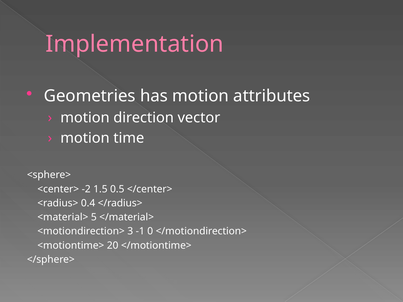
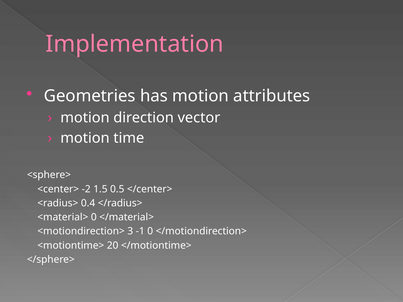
<material> 5: 5 -> 0
